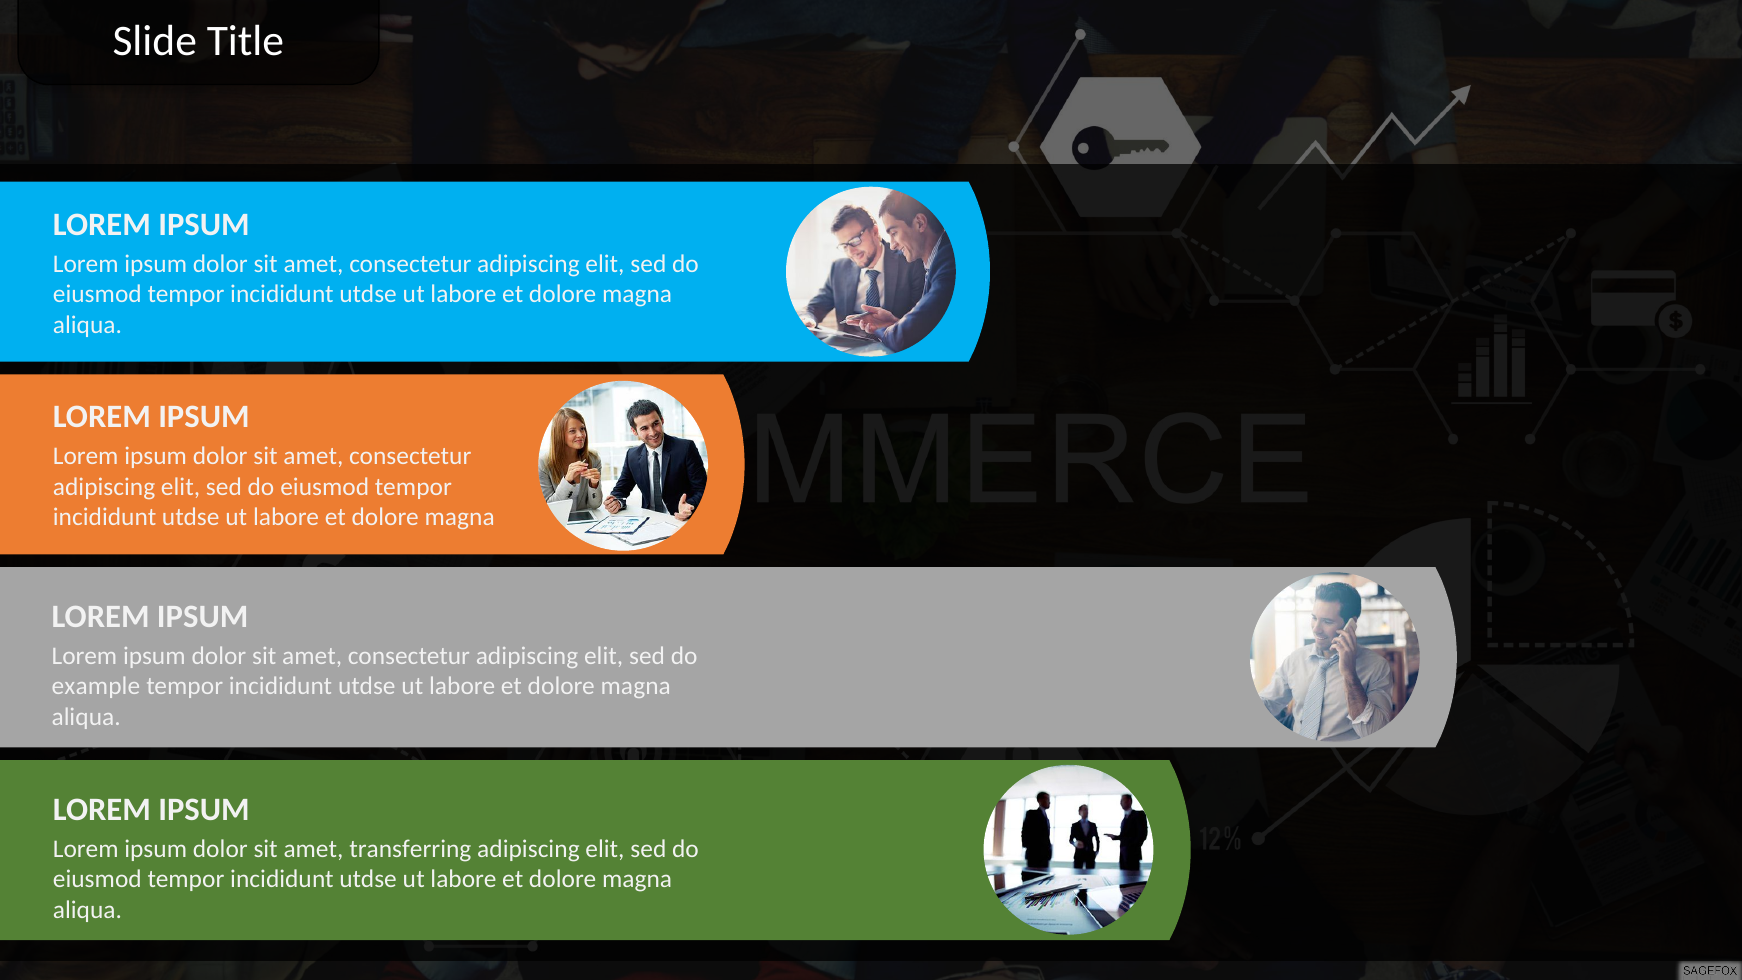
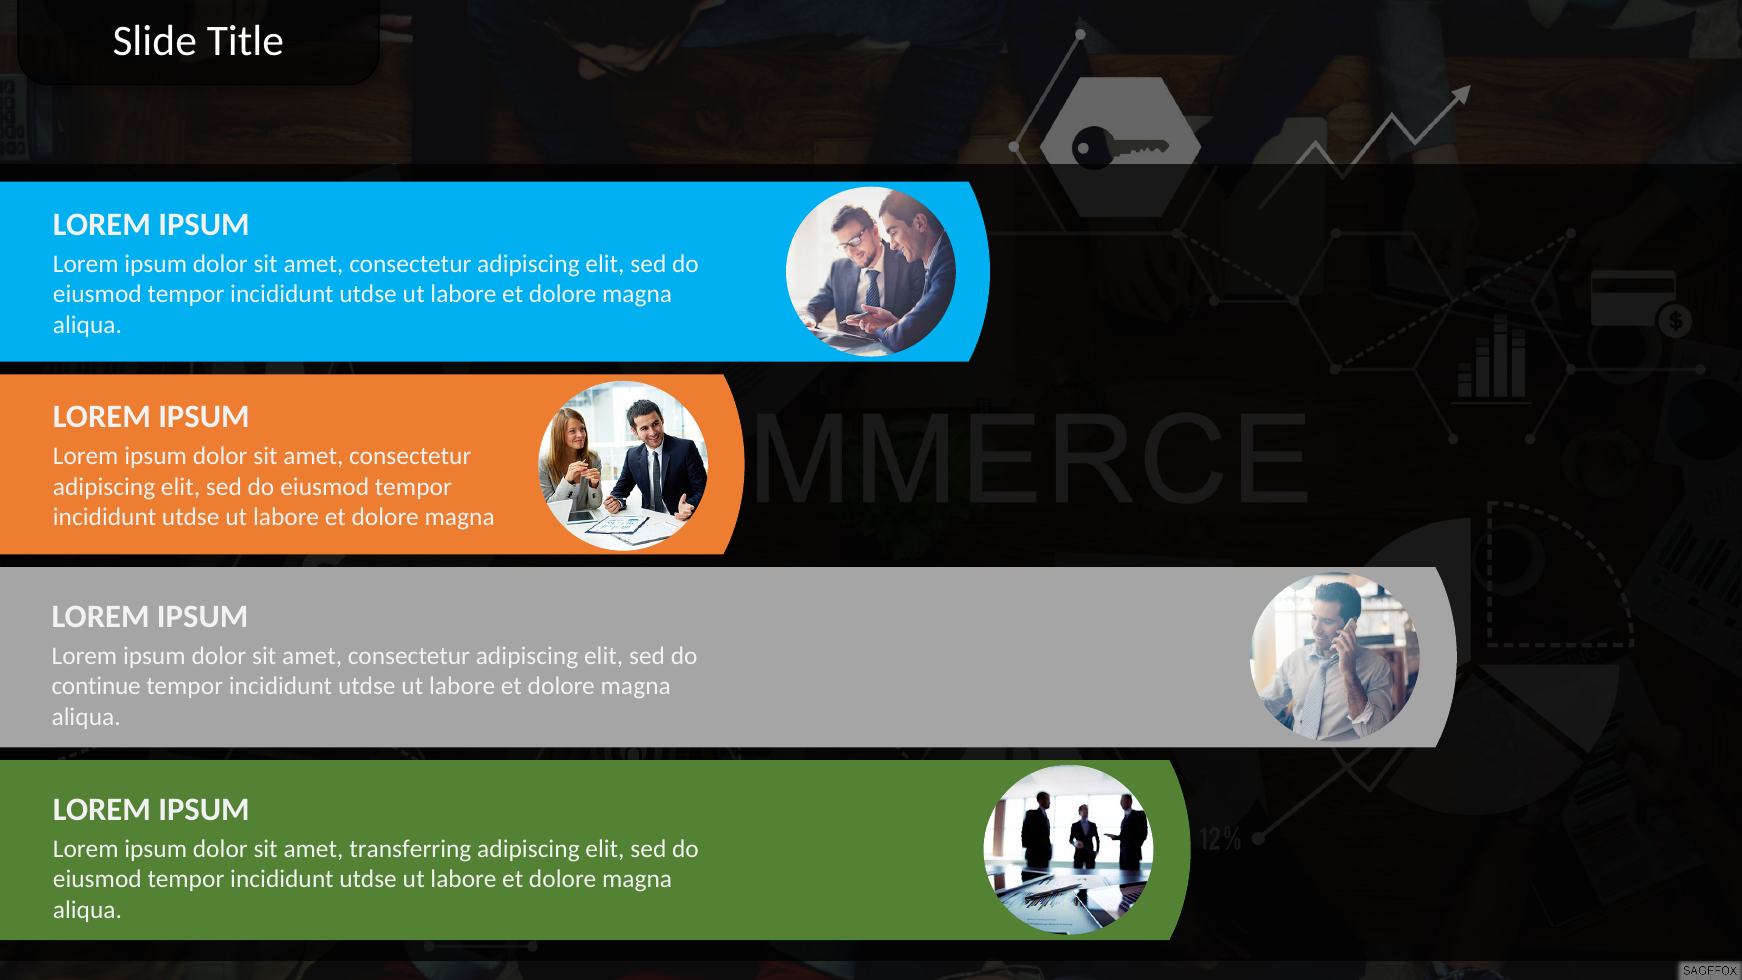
example: example -> continue
